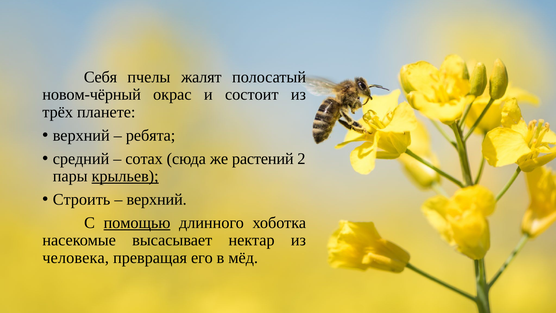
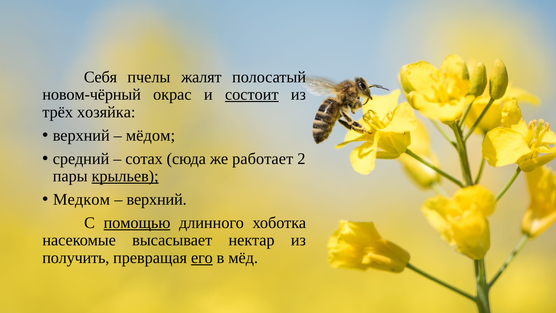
состоит underline: none -> present
планете: планете -> хозяйка
ребята: ребята -> мёдом
растений: растений -> работает
Строить: Строить -> Медком
человека: человека -> получить
его underline: none -> present
